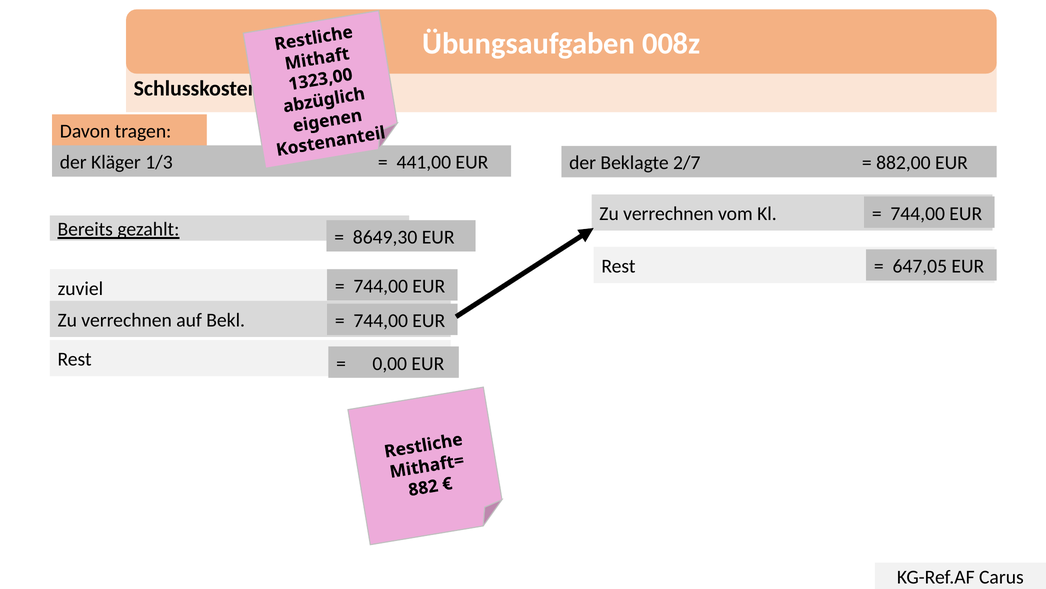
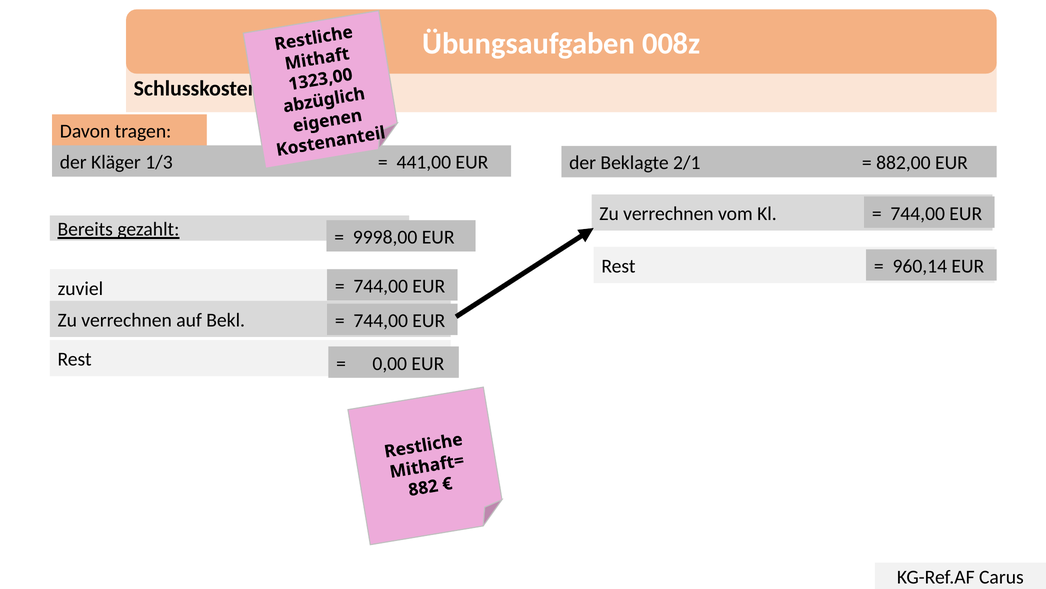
2/7: 2/7 -> 2/1
8649,30: 8649,30 -> 9998,00
647,05: 647,05 -> 960,14
